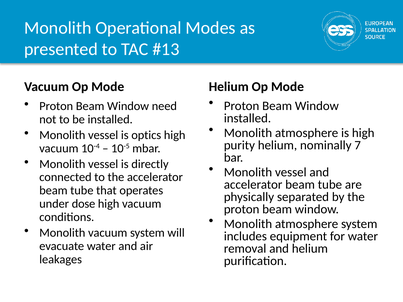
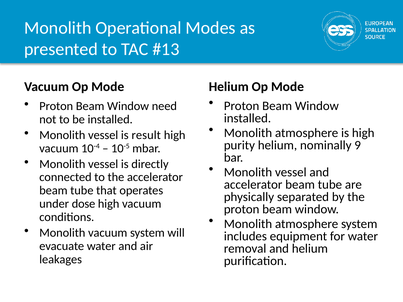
optics: optics -> result
7: 7 -> 9
